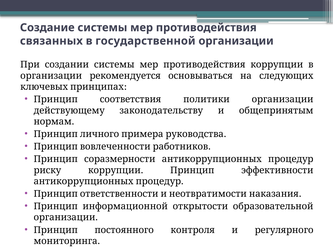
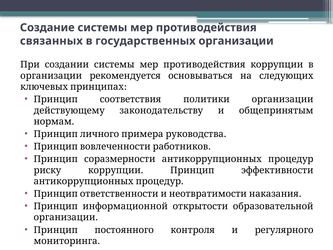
государственной: государственной -> государственных
